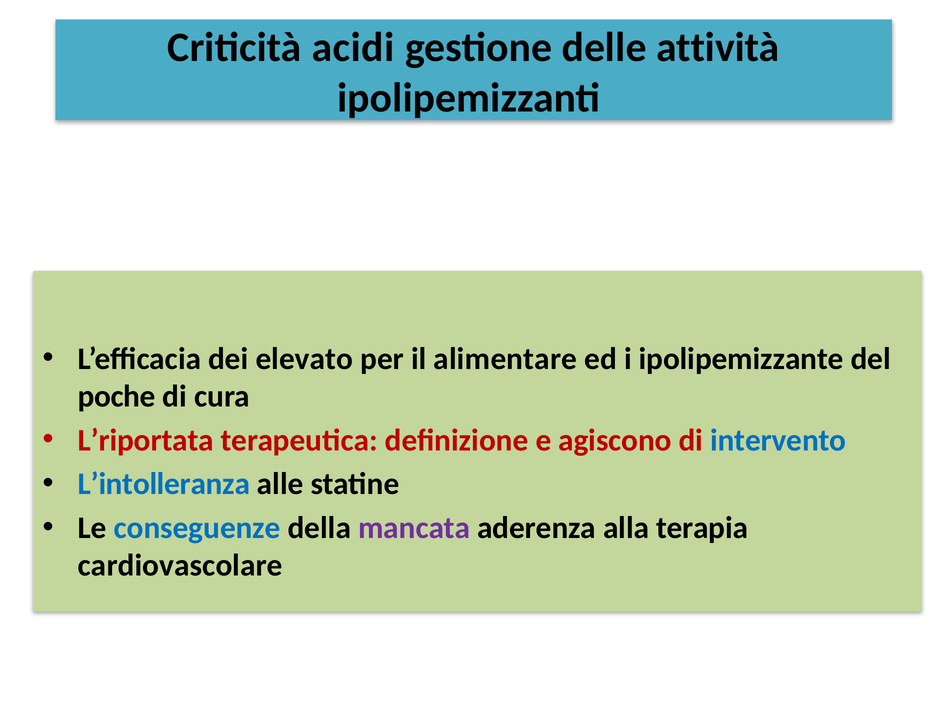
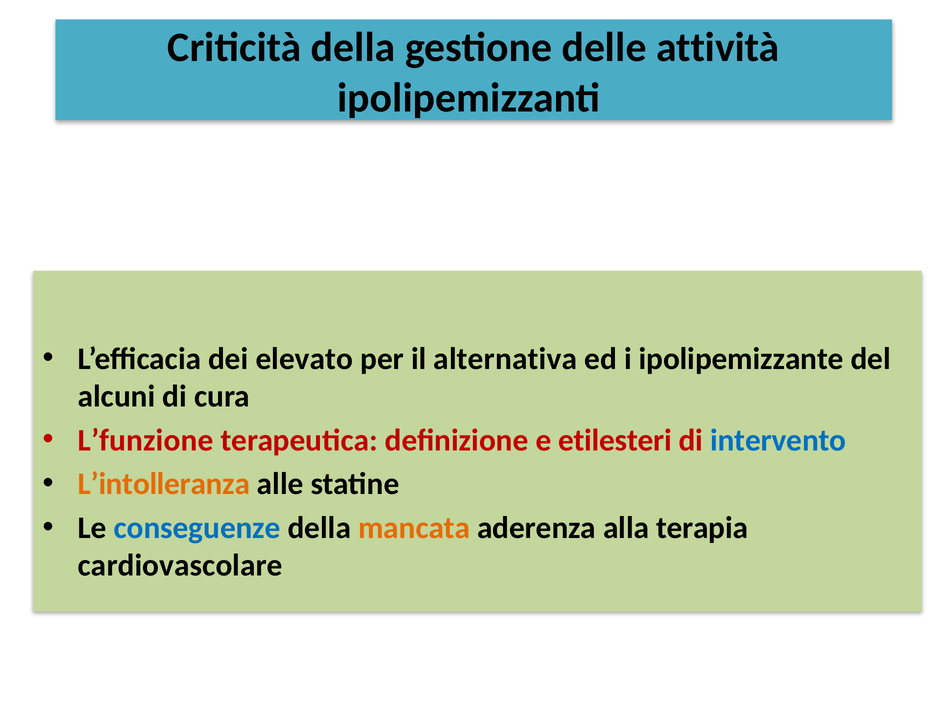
Criticità acidi: acidi -> della
alimentare: alimentare -> alternativa
poche: poche -> alcuni
L’riportata: L’riportata -> L’funzione
agiscono: agiscono -> etilesteri
L’intolleranza colour: blue -> orange
mancata colour: purple -> orange
